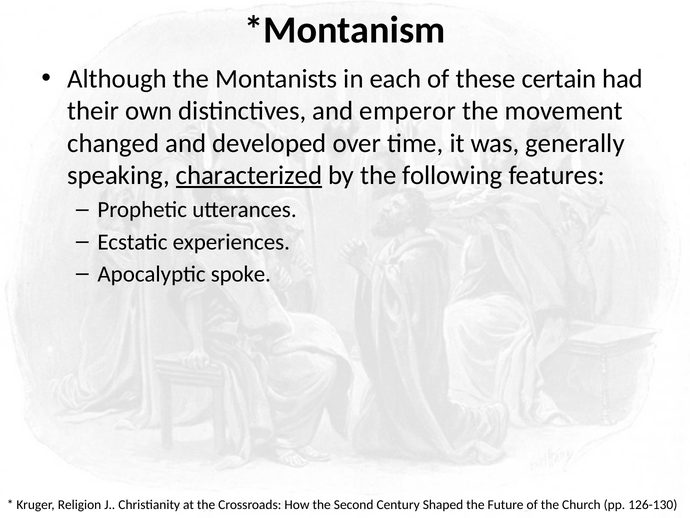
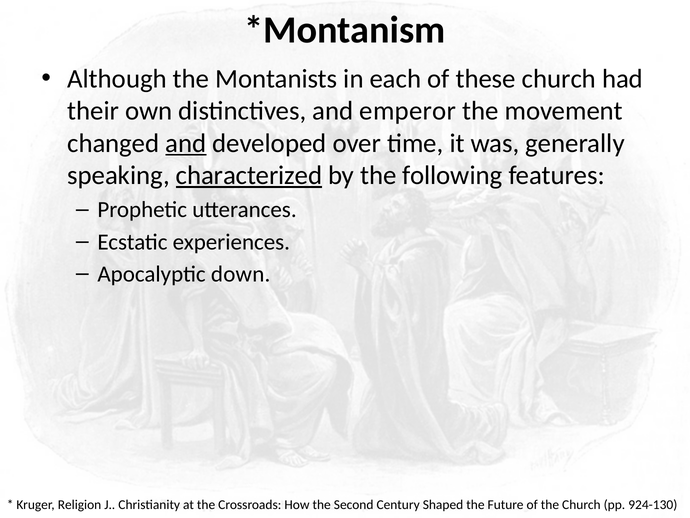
these certain: certain -> church
and at (186, 143) underline: none -> present
spoke: spoke -> down
126-130: 126-130 -> 924-130
